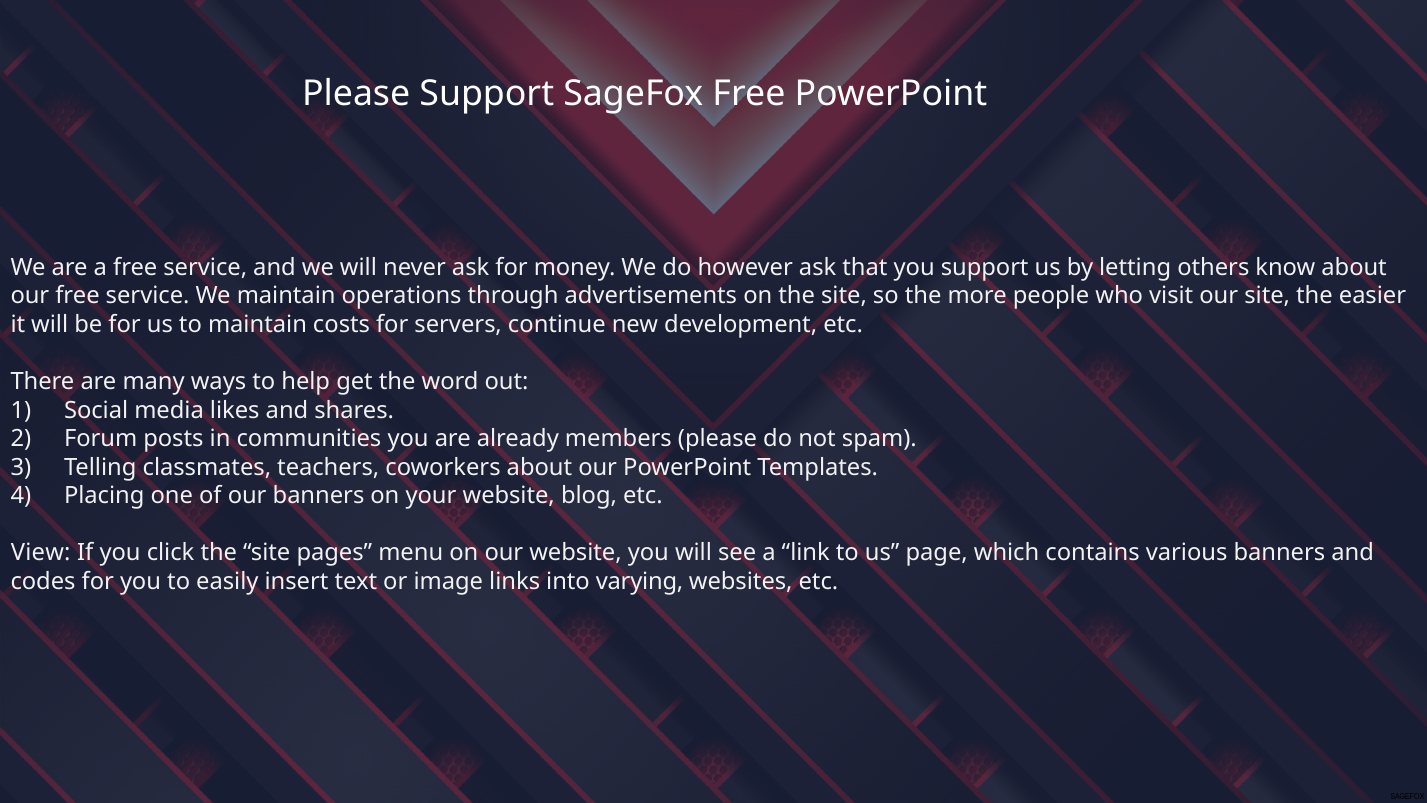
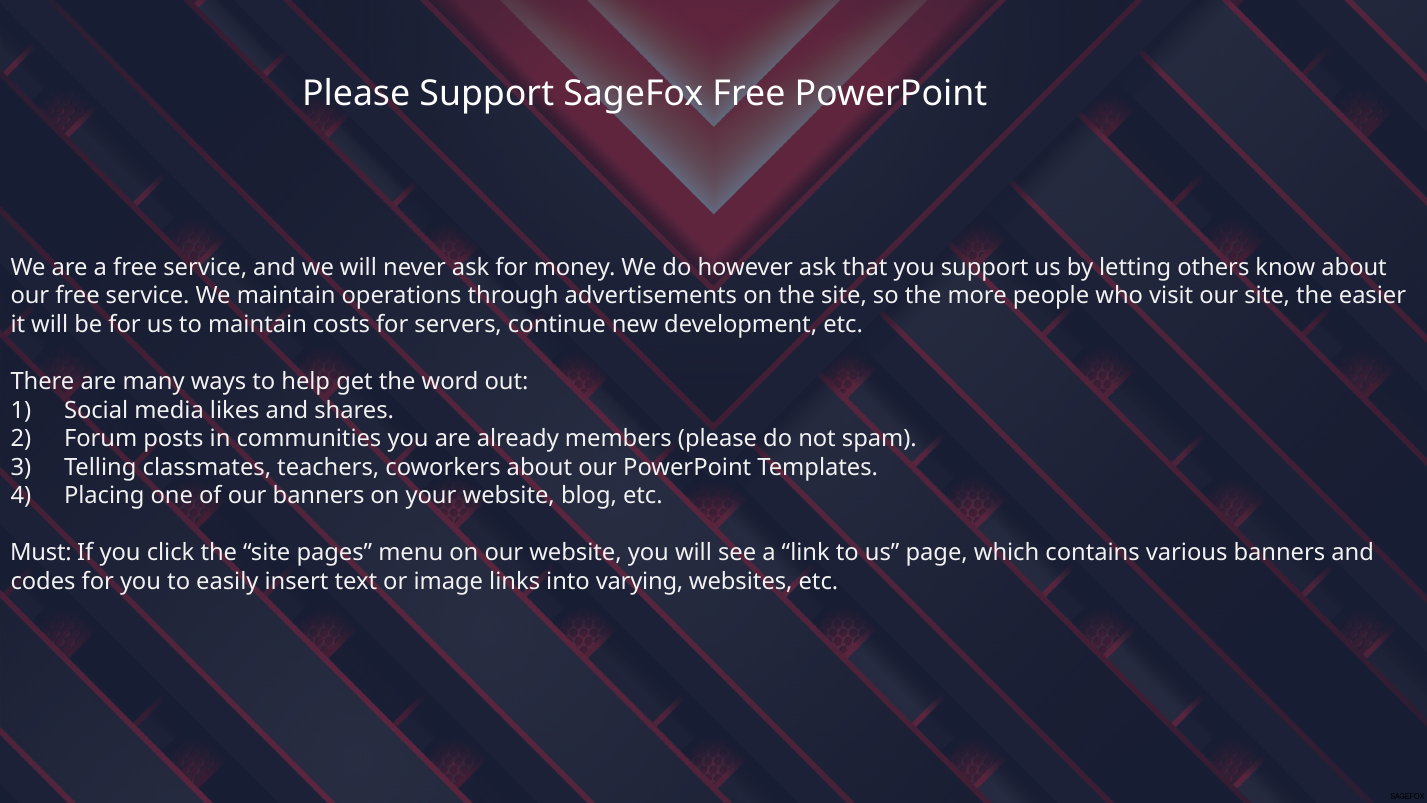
View: View -> Must
